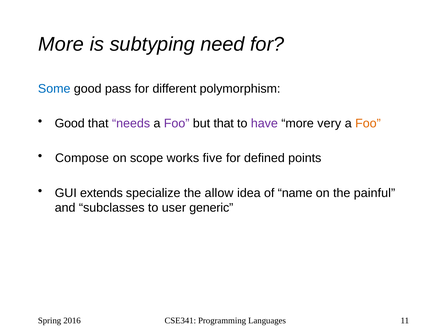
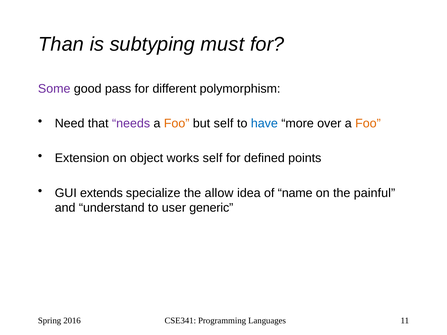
More at (61, 44): More -> Than
need: need -> must
Some colour: blue -> purple
Good at (70, 124): Good -> Need
Foo at (177, 124) colour: purple -> orange
but that: that -> self
have colour: purple -> blue
very: very -> over
Compose: Compose -> Extension
scope: scope -> object
works five: five -> self
subclasses: subclasses -> understand
